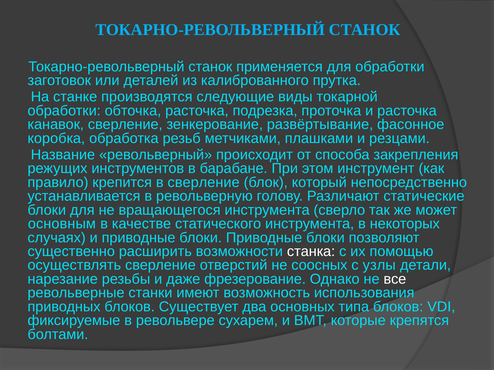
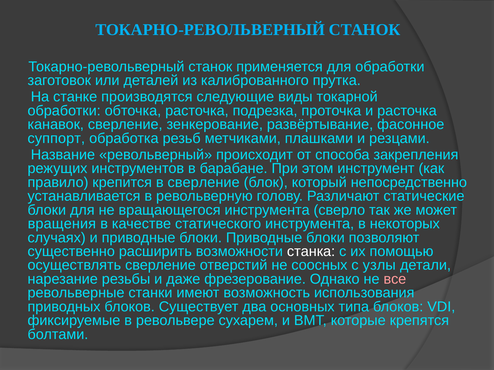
коробка: коробка -> суппорт
основным: основным -> вращения
все colour: white -> pink
